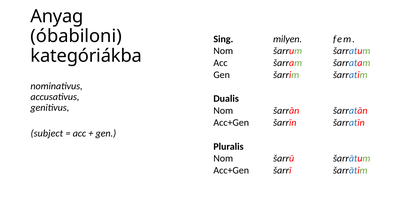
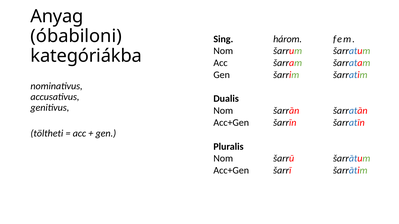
milyen: milyen -> három
subject: subject -> töltheti
